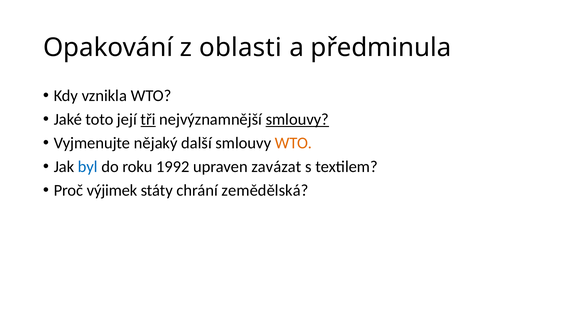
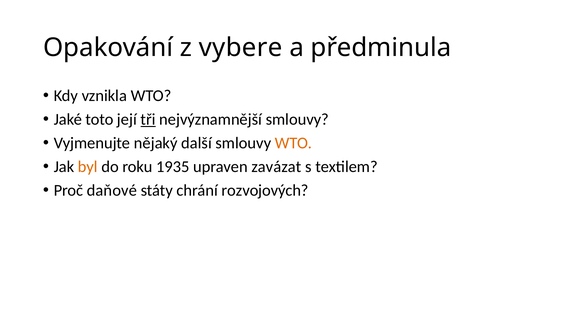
oblasti: oblasti -> vybere
smlouvy at (297, 119) underline: present -> none
byl colour: blue -> orange
1992: 1992 -> 1935
výjimek: výjimek -> daňové
zemědělská: zemědělská -> rozvojových
